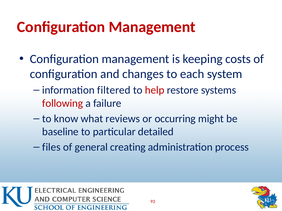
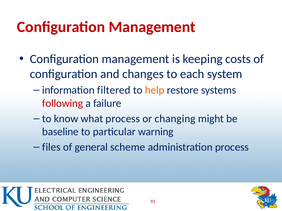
help colour: red -> orange
what reviews: reviews -> process
occurring: occurring -> changing
detailed: detailed -> warning
creating: creating -> scheme
